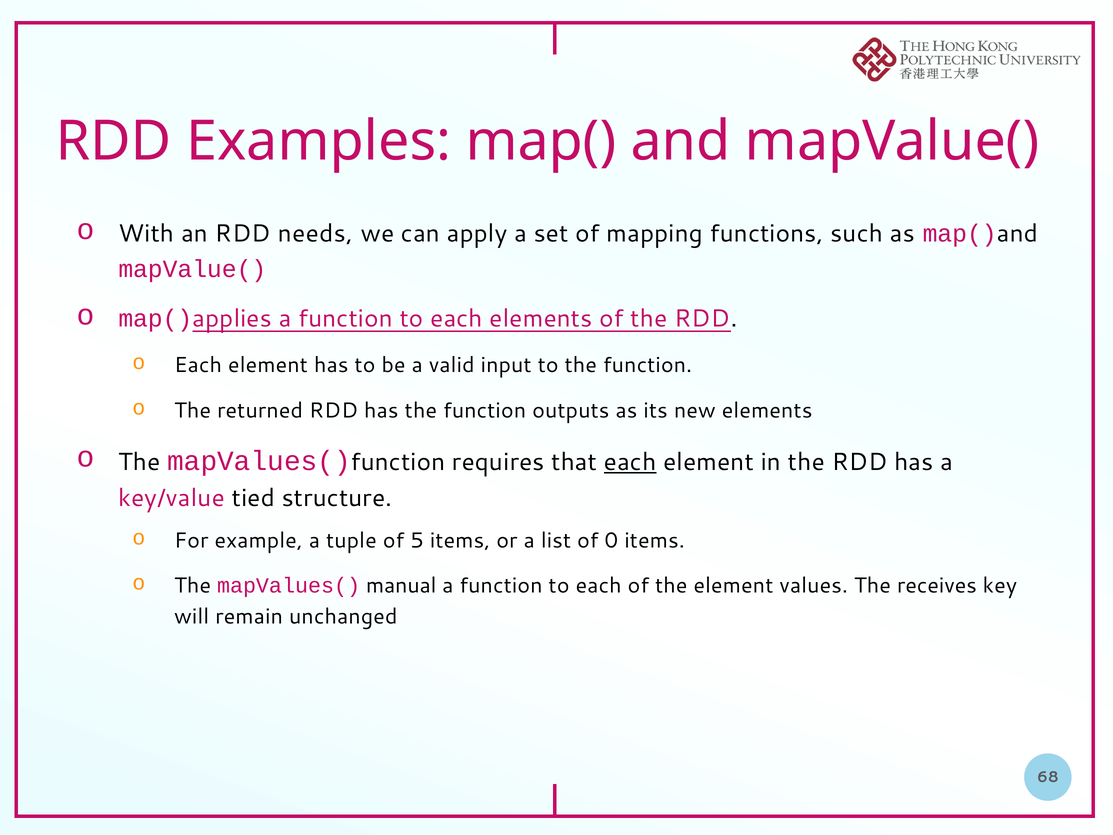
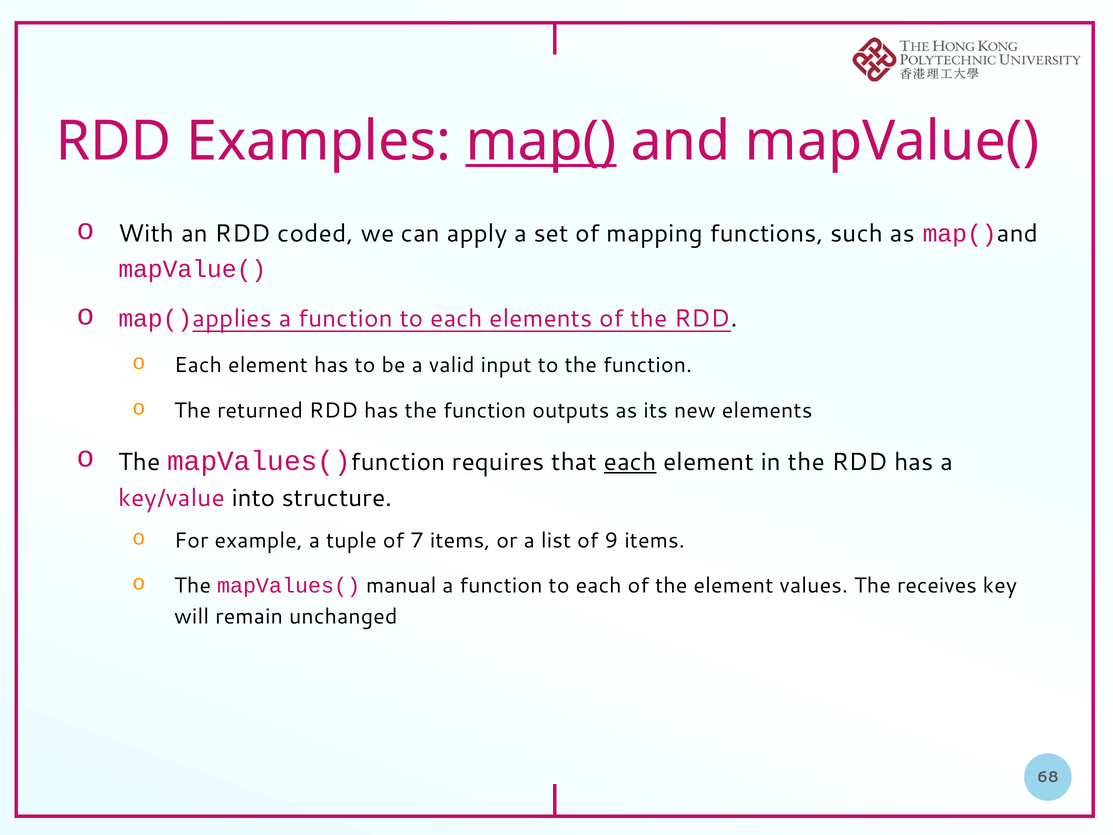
map( underline: none -> present
needs: needs -> coded
tied: tied -> into
5: 5 -> 7
0: 0 -> 9
